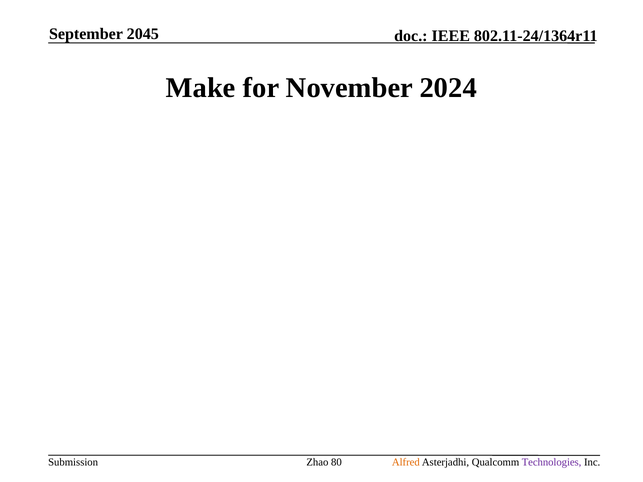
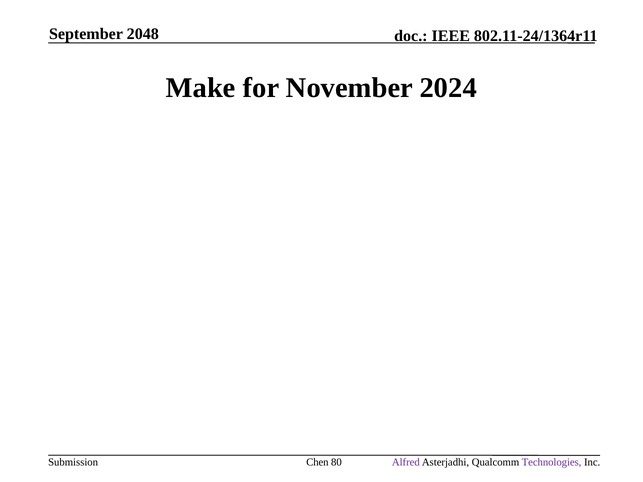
2045: 2045 -> 2048
Zhao: Zhao -> Chen
Alfred colour: orange -> purple
